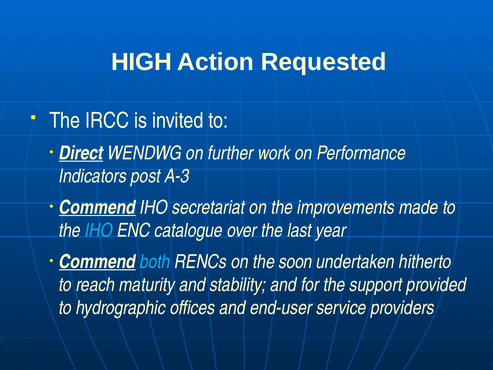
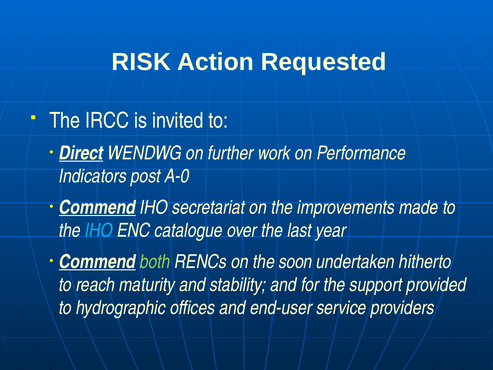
HIGH: HIGH -> RISK
A-3: A-3 -> A-0
both colour: light blue -> light green
